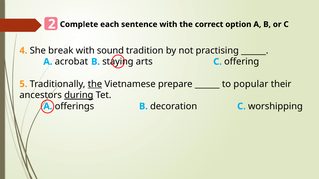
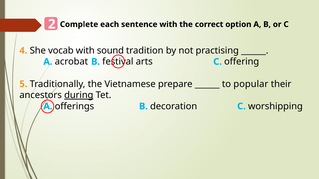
break: break -> vocab
staying: staying -> festival
the at (95, 84) underline: present -> none
